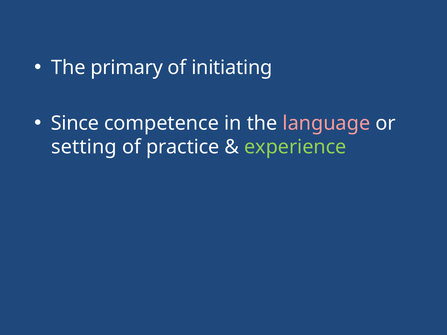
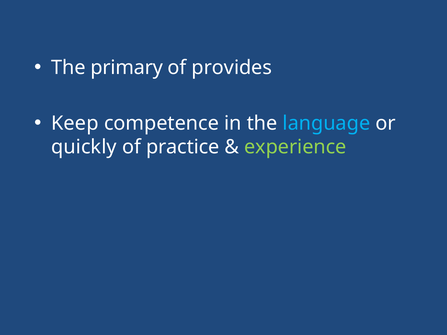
initiating: initiating -> provides
Since: Since -> Keep
language colour: pink -> light blue
setting: setting -> quickly
